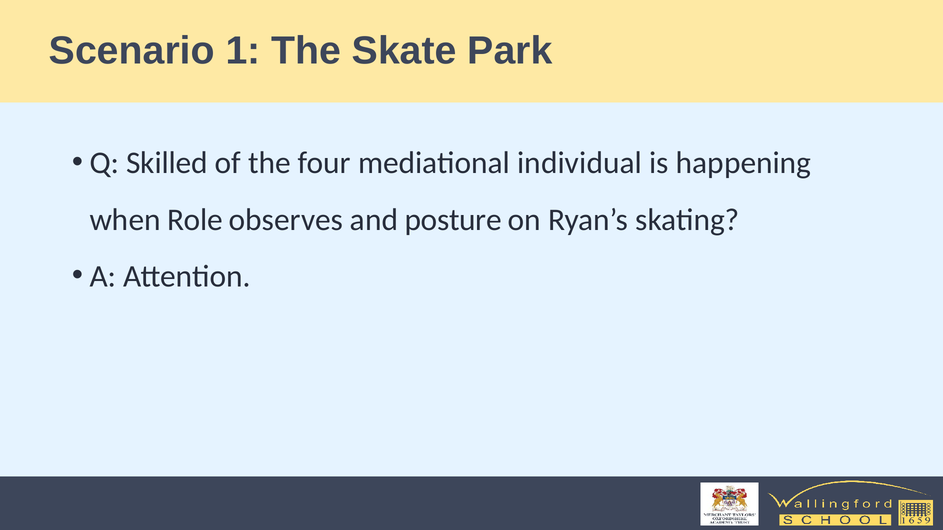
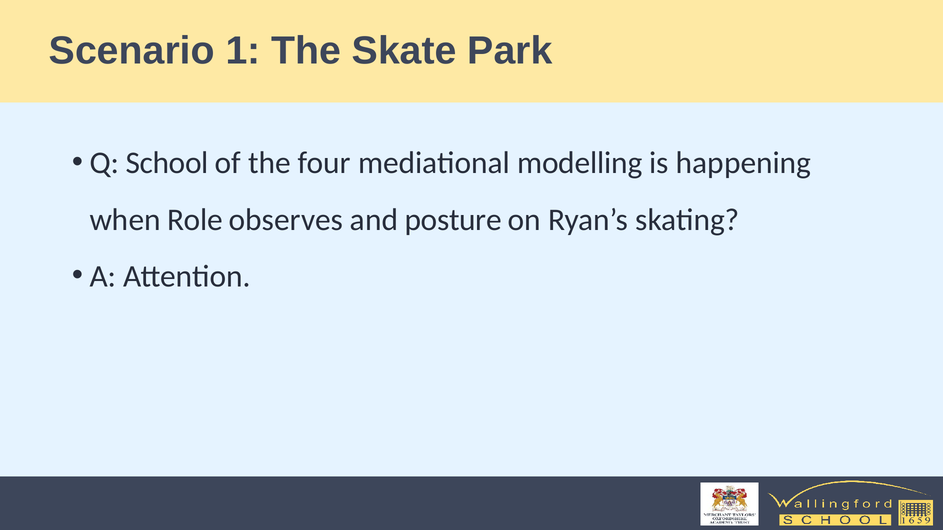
Skilled: Skilled -> School
individual: individual -> modelling
